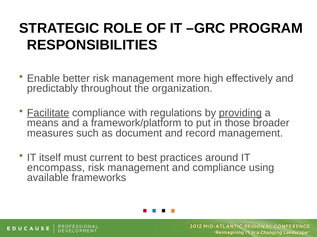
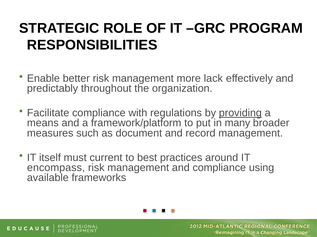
high: high -> lack
Facilitate underline: present -> none
those: those -> many
